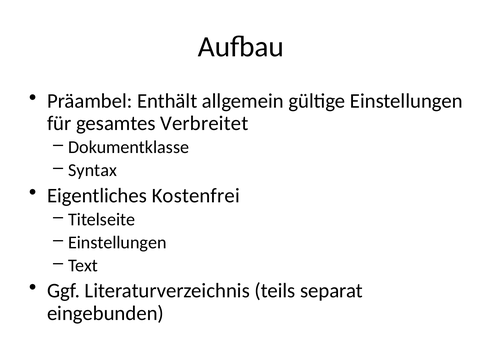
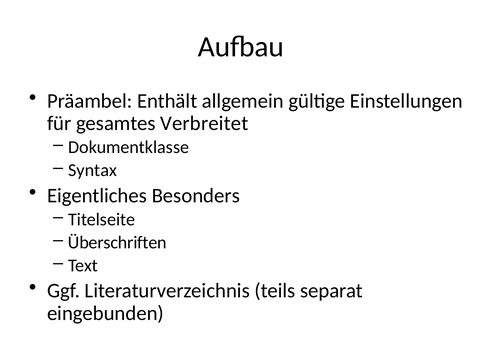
Kostenfrei: Kostenfrei -> Besonders
Einstellungen at (117, 242): Einstellungen -> Überschriften
